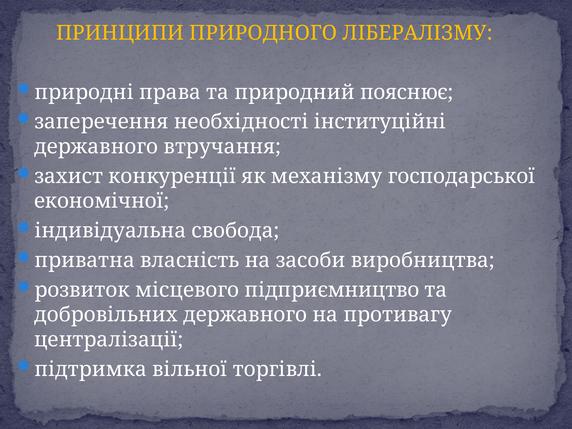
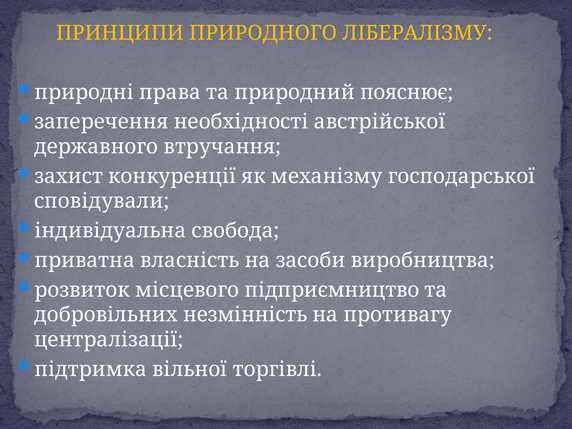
інституційні: інституційні -> австрійської
економічної: економічної -> сповідували
добровільних державного: державного -> незмінність
